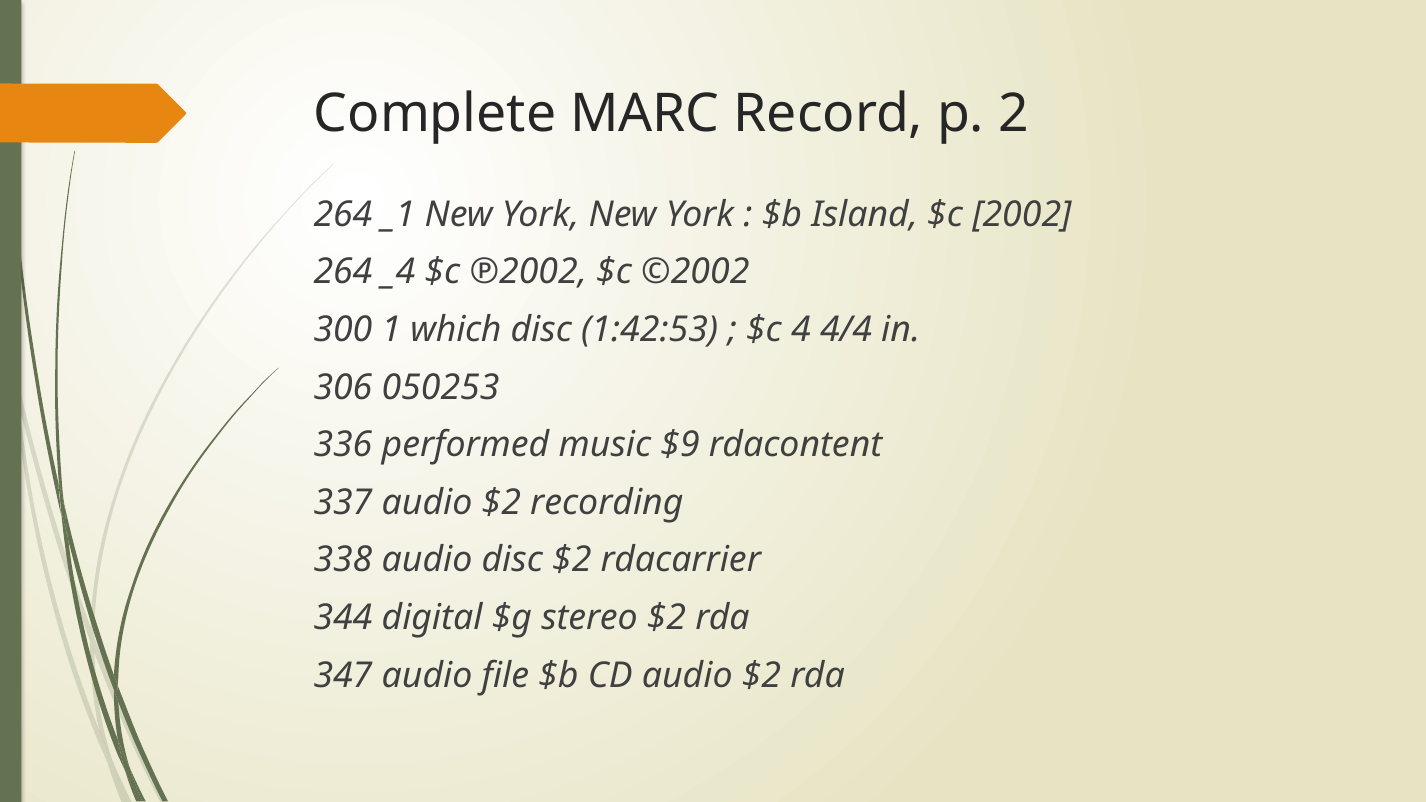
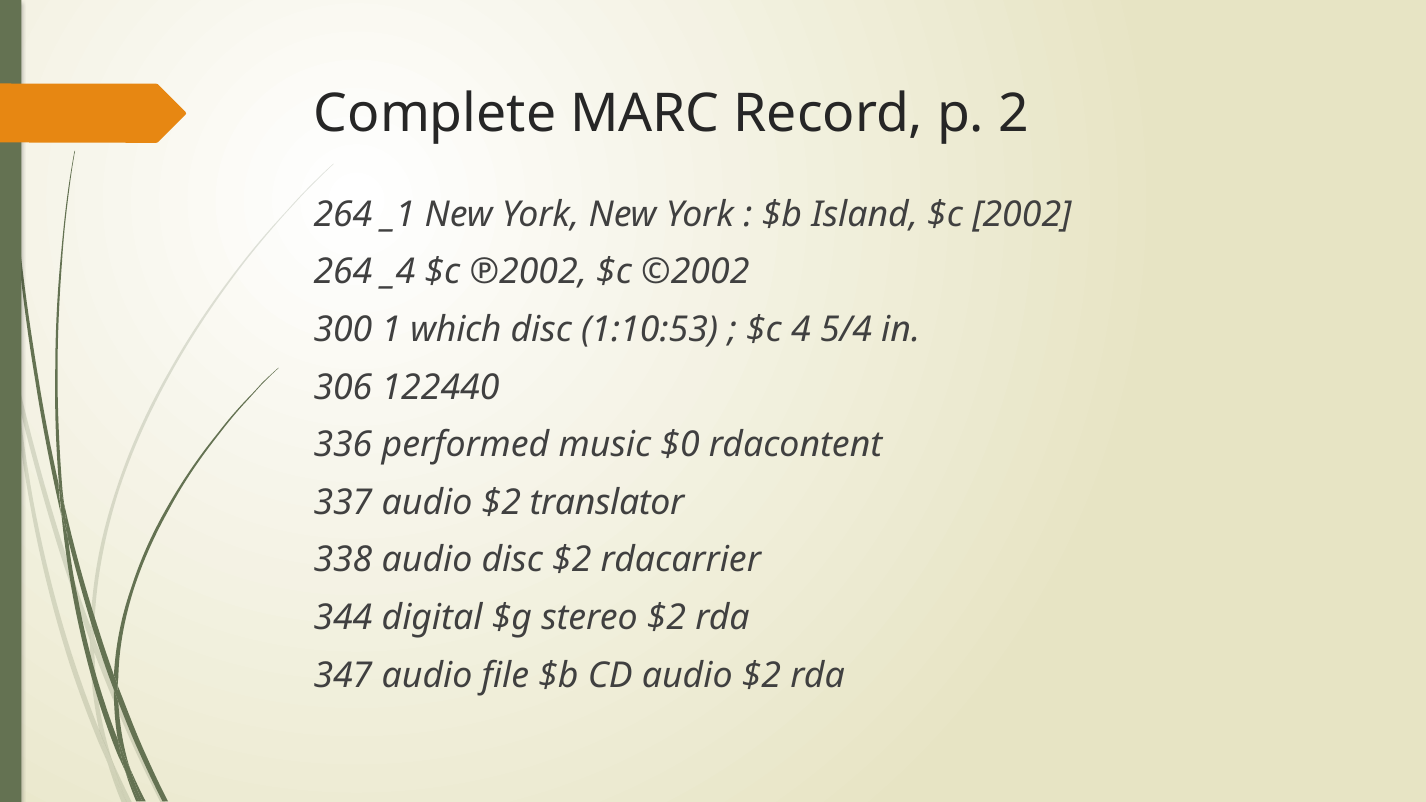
1:42:53: 1:42:53 -> 1:10:53
4/4: 4/4 -> 5/4
050253: 050253 -> 122440
$9: $9 -> $0
recording: recording -> translator
